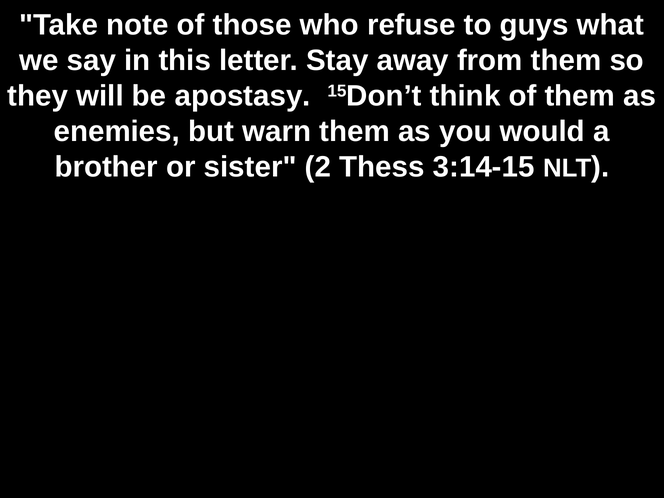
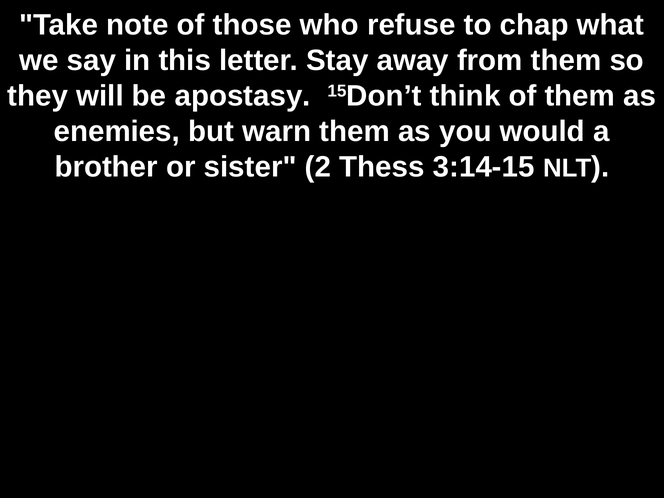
guys: guys -> chap
